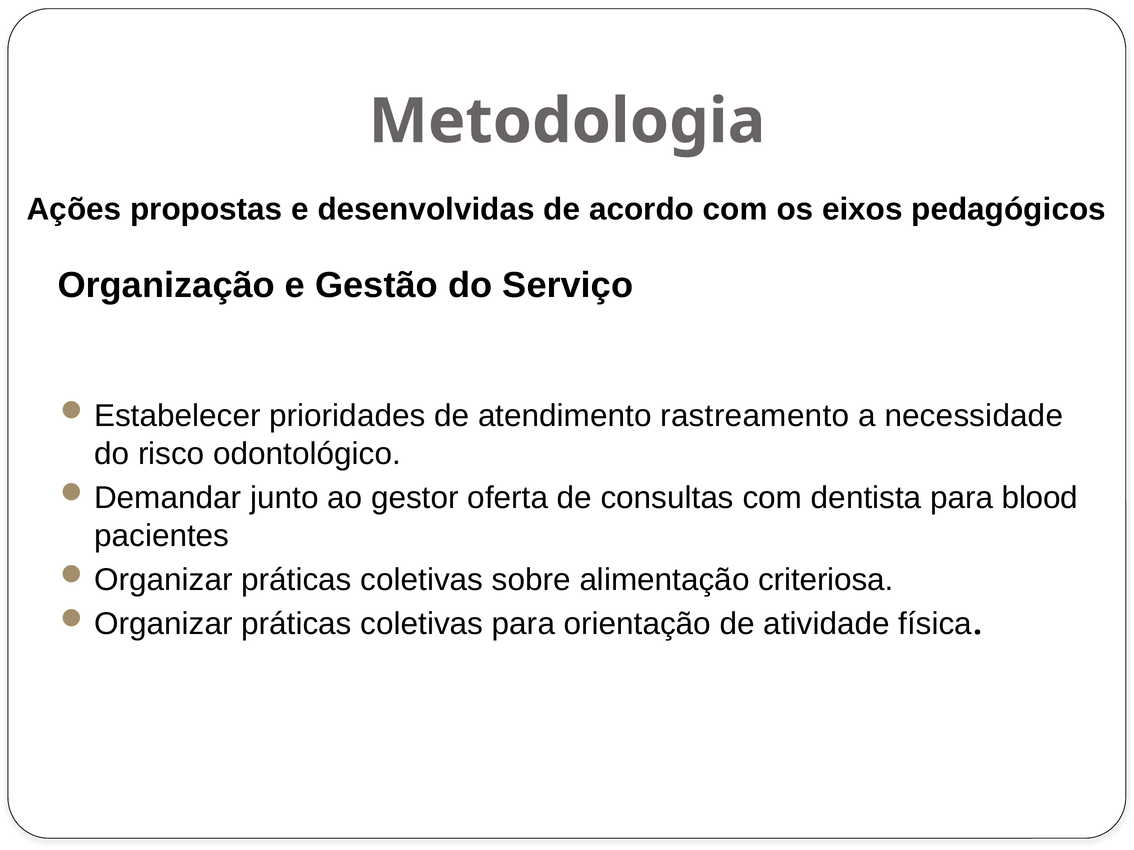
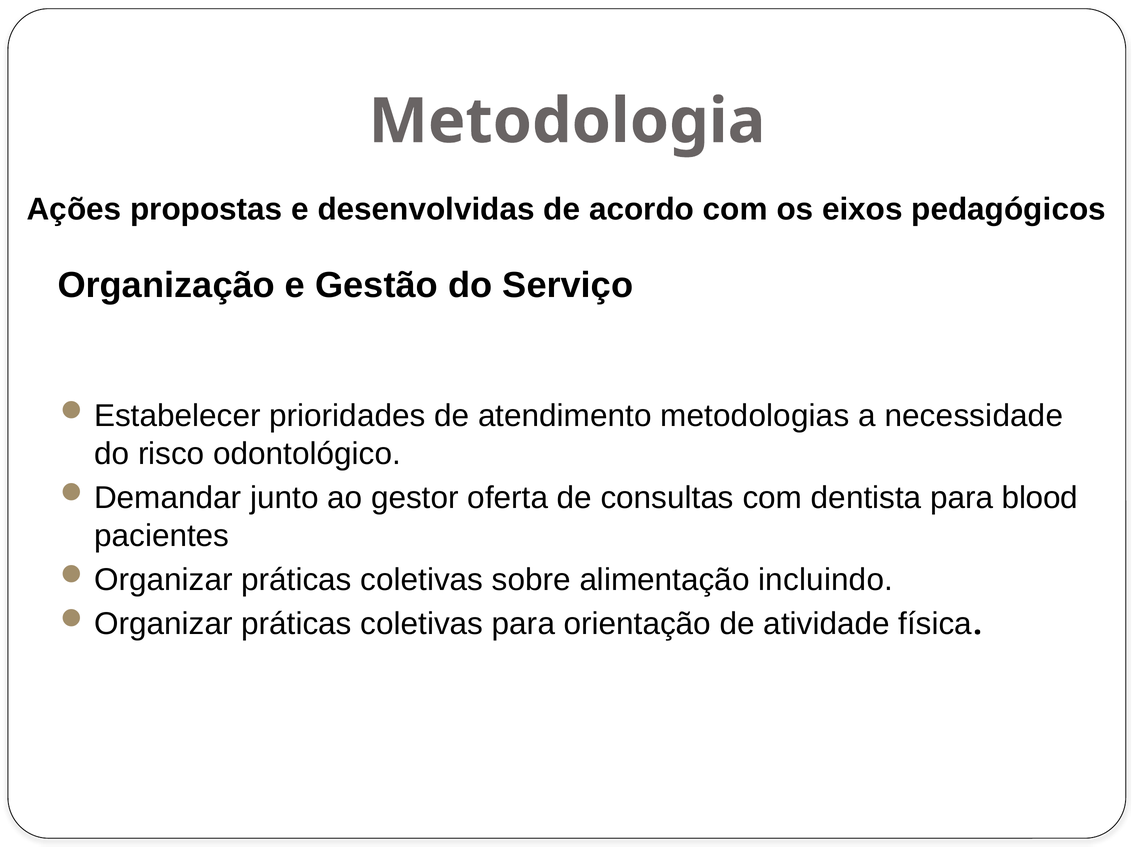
rastreamento: rastreamento -> metodologias
criteriosa: criteriosa -> incluindo
